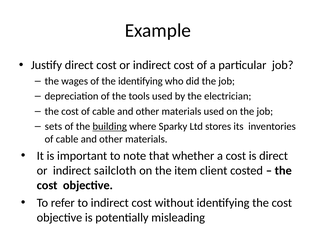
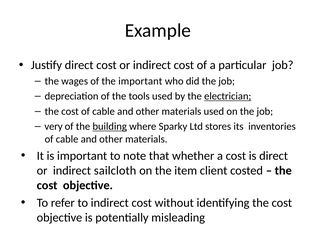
the identifying: identifying -> important
electrician underline: none -> present
sets: sets -> very
